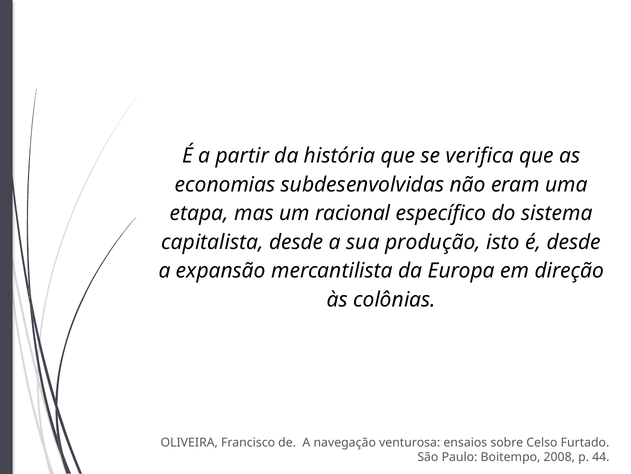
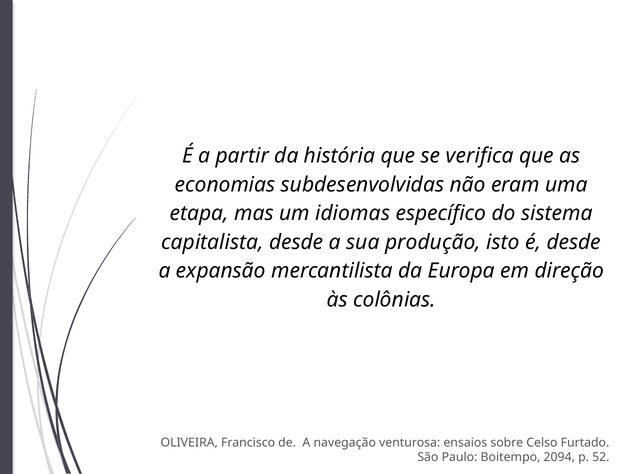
racional: racional -> idiomas
2008: 2008 -> 2094
44: 44 -> 52
